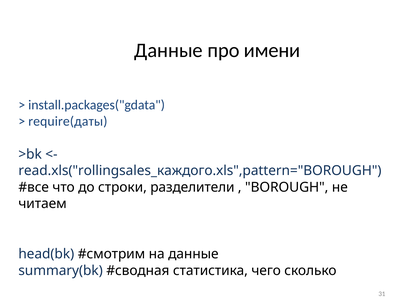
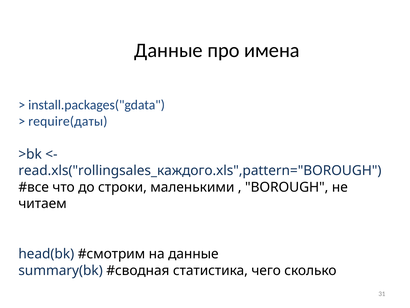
имени: имени -> имена
разделители: разделители -> маленькими
